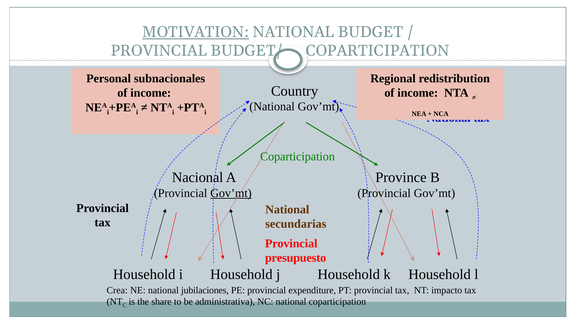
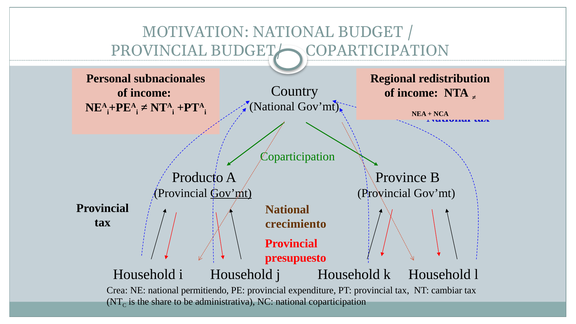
MOTIVATION underline: present -> none
Nacional: Nacional -> Producto
secundarias: secundarias -> crecimiento
jubilaciones: jubilaciones -> permitiendo
impacto: impacto -> cambiar
